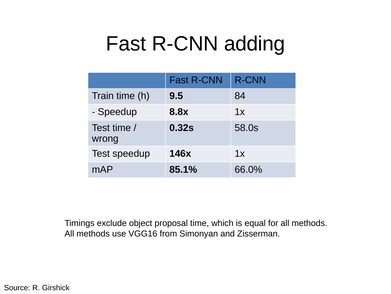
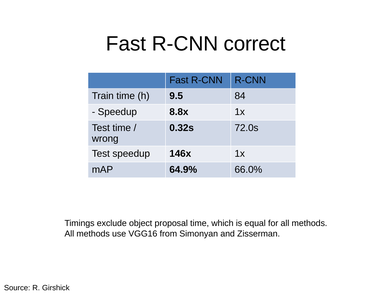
adding: adding -> correct
58.0s: 58.0s -> 72.0s
85.1%: 85.1% -> 64.9%
